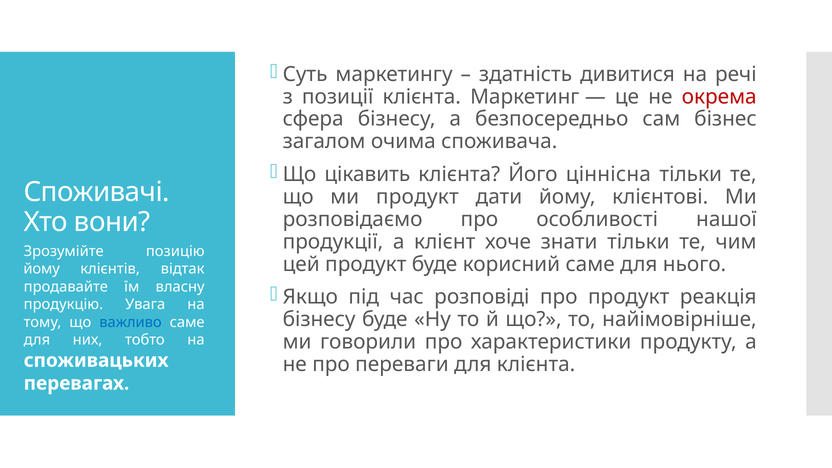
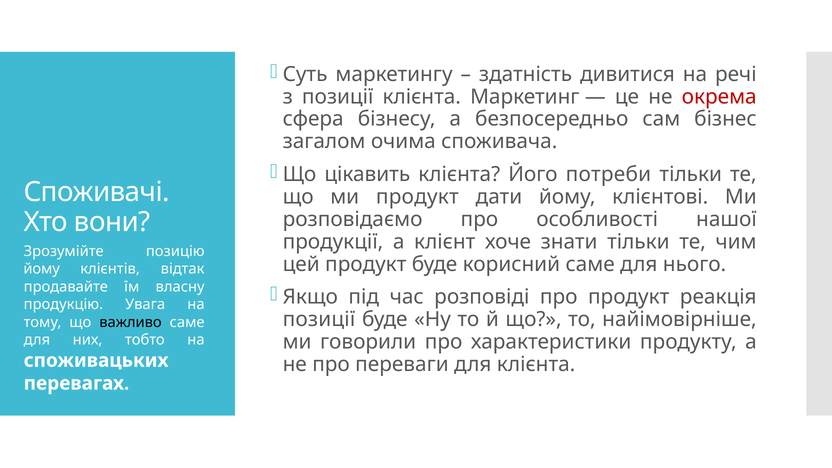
ціннісна: ціннісна -> потреби
бізнесу at (319, 320): бізнесу -> позиції
важливо colour: blue -> black
